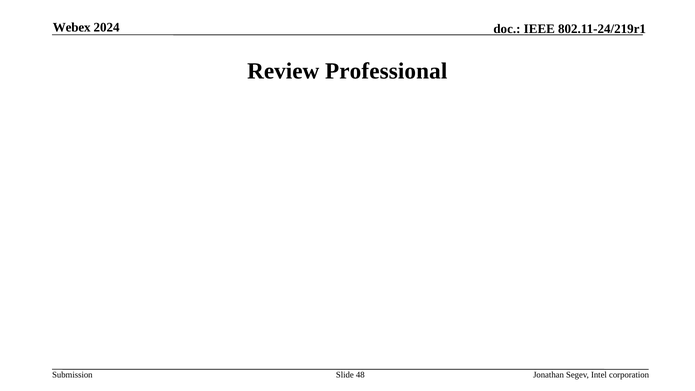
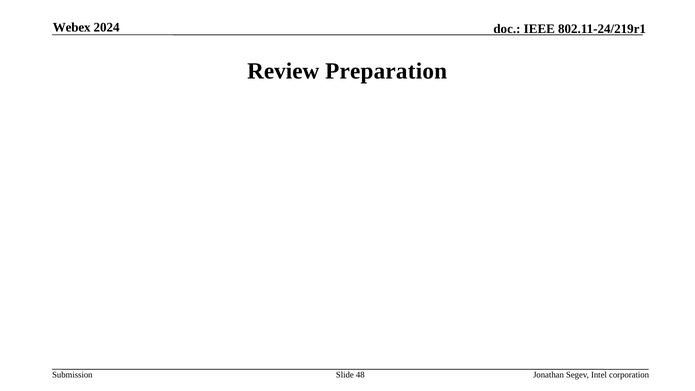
Professional: Professional -> Preparation
